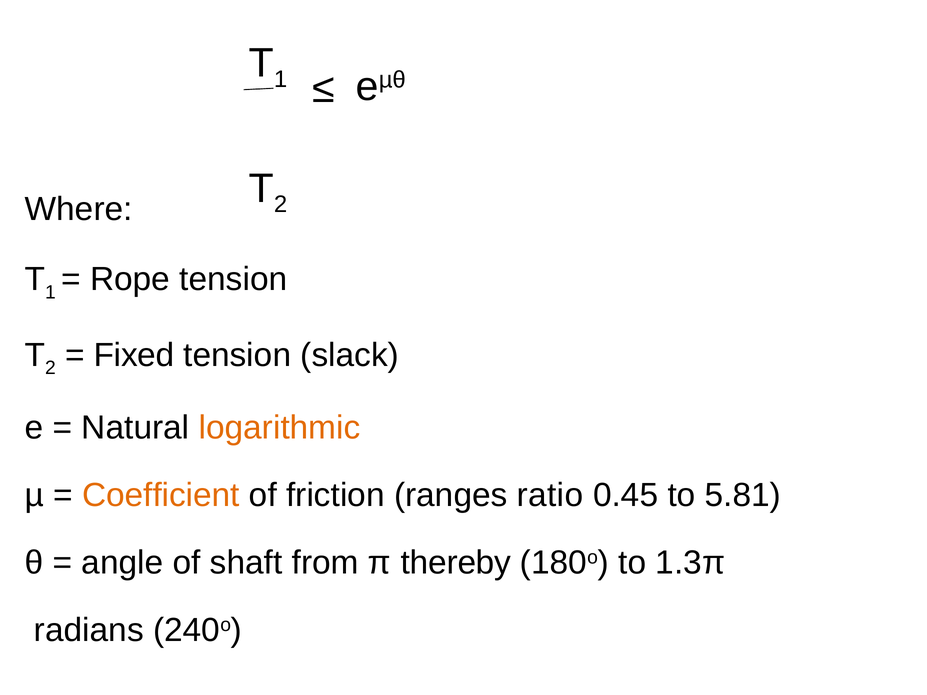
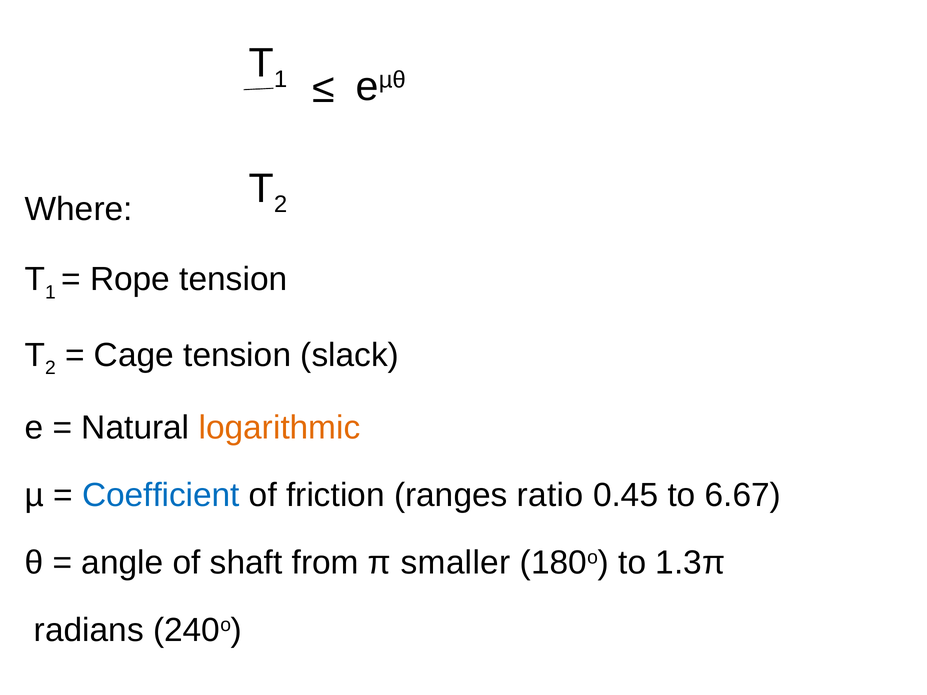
Fixed: Fixed -> Cage
Coefficient colour: orange -> blue
5.81: 5.81 -> 6.67
thereby: thereby -> smaller
